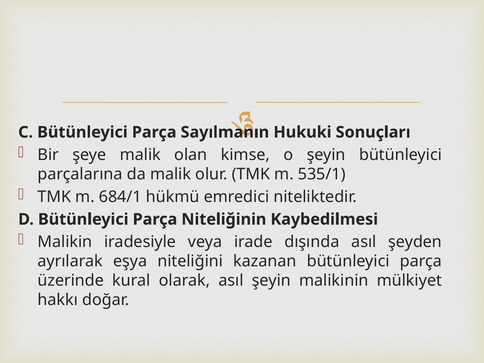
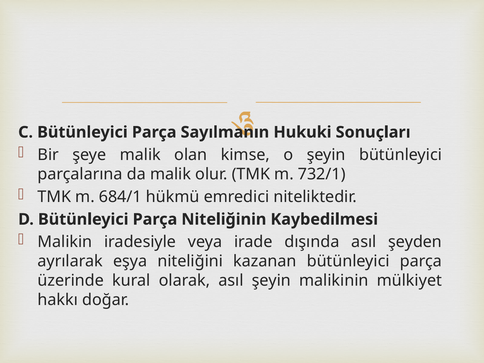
535/1: 535/1 -> 732/1
